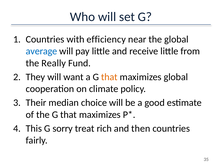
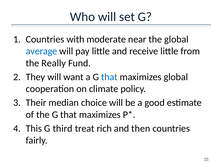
efficiency: efficiency -> moderate
that at (109, 77) colour: orange -> blue
sorry: sorry -> third
